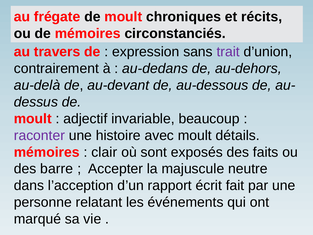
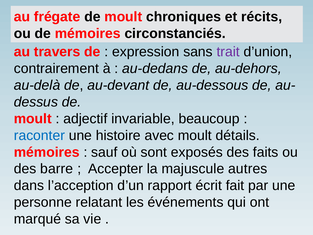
raconter colour: purple -> blue
clair: clair -> sauf
neutre: neutre -> autres
